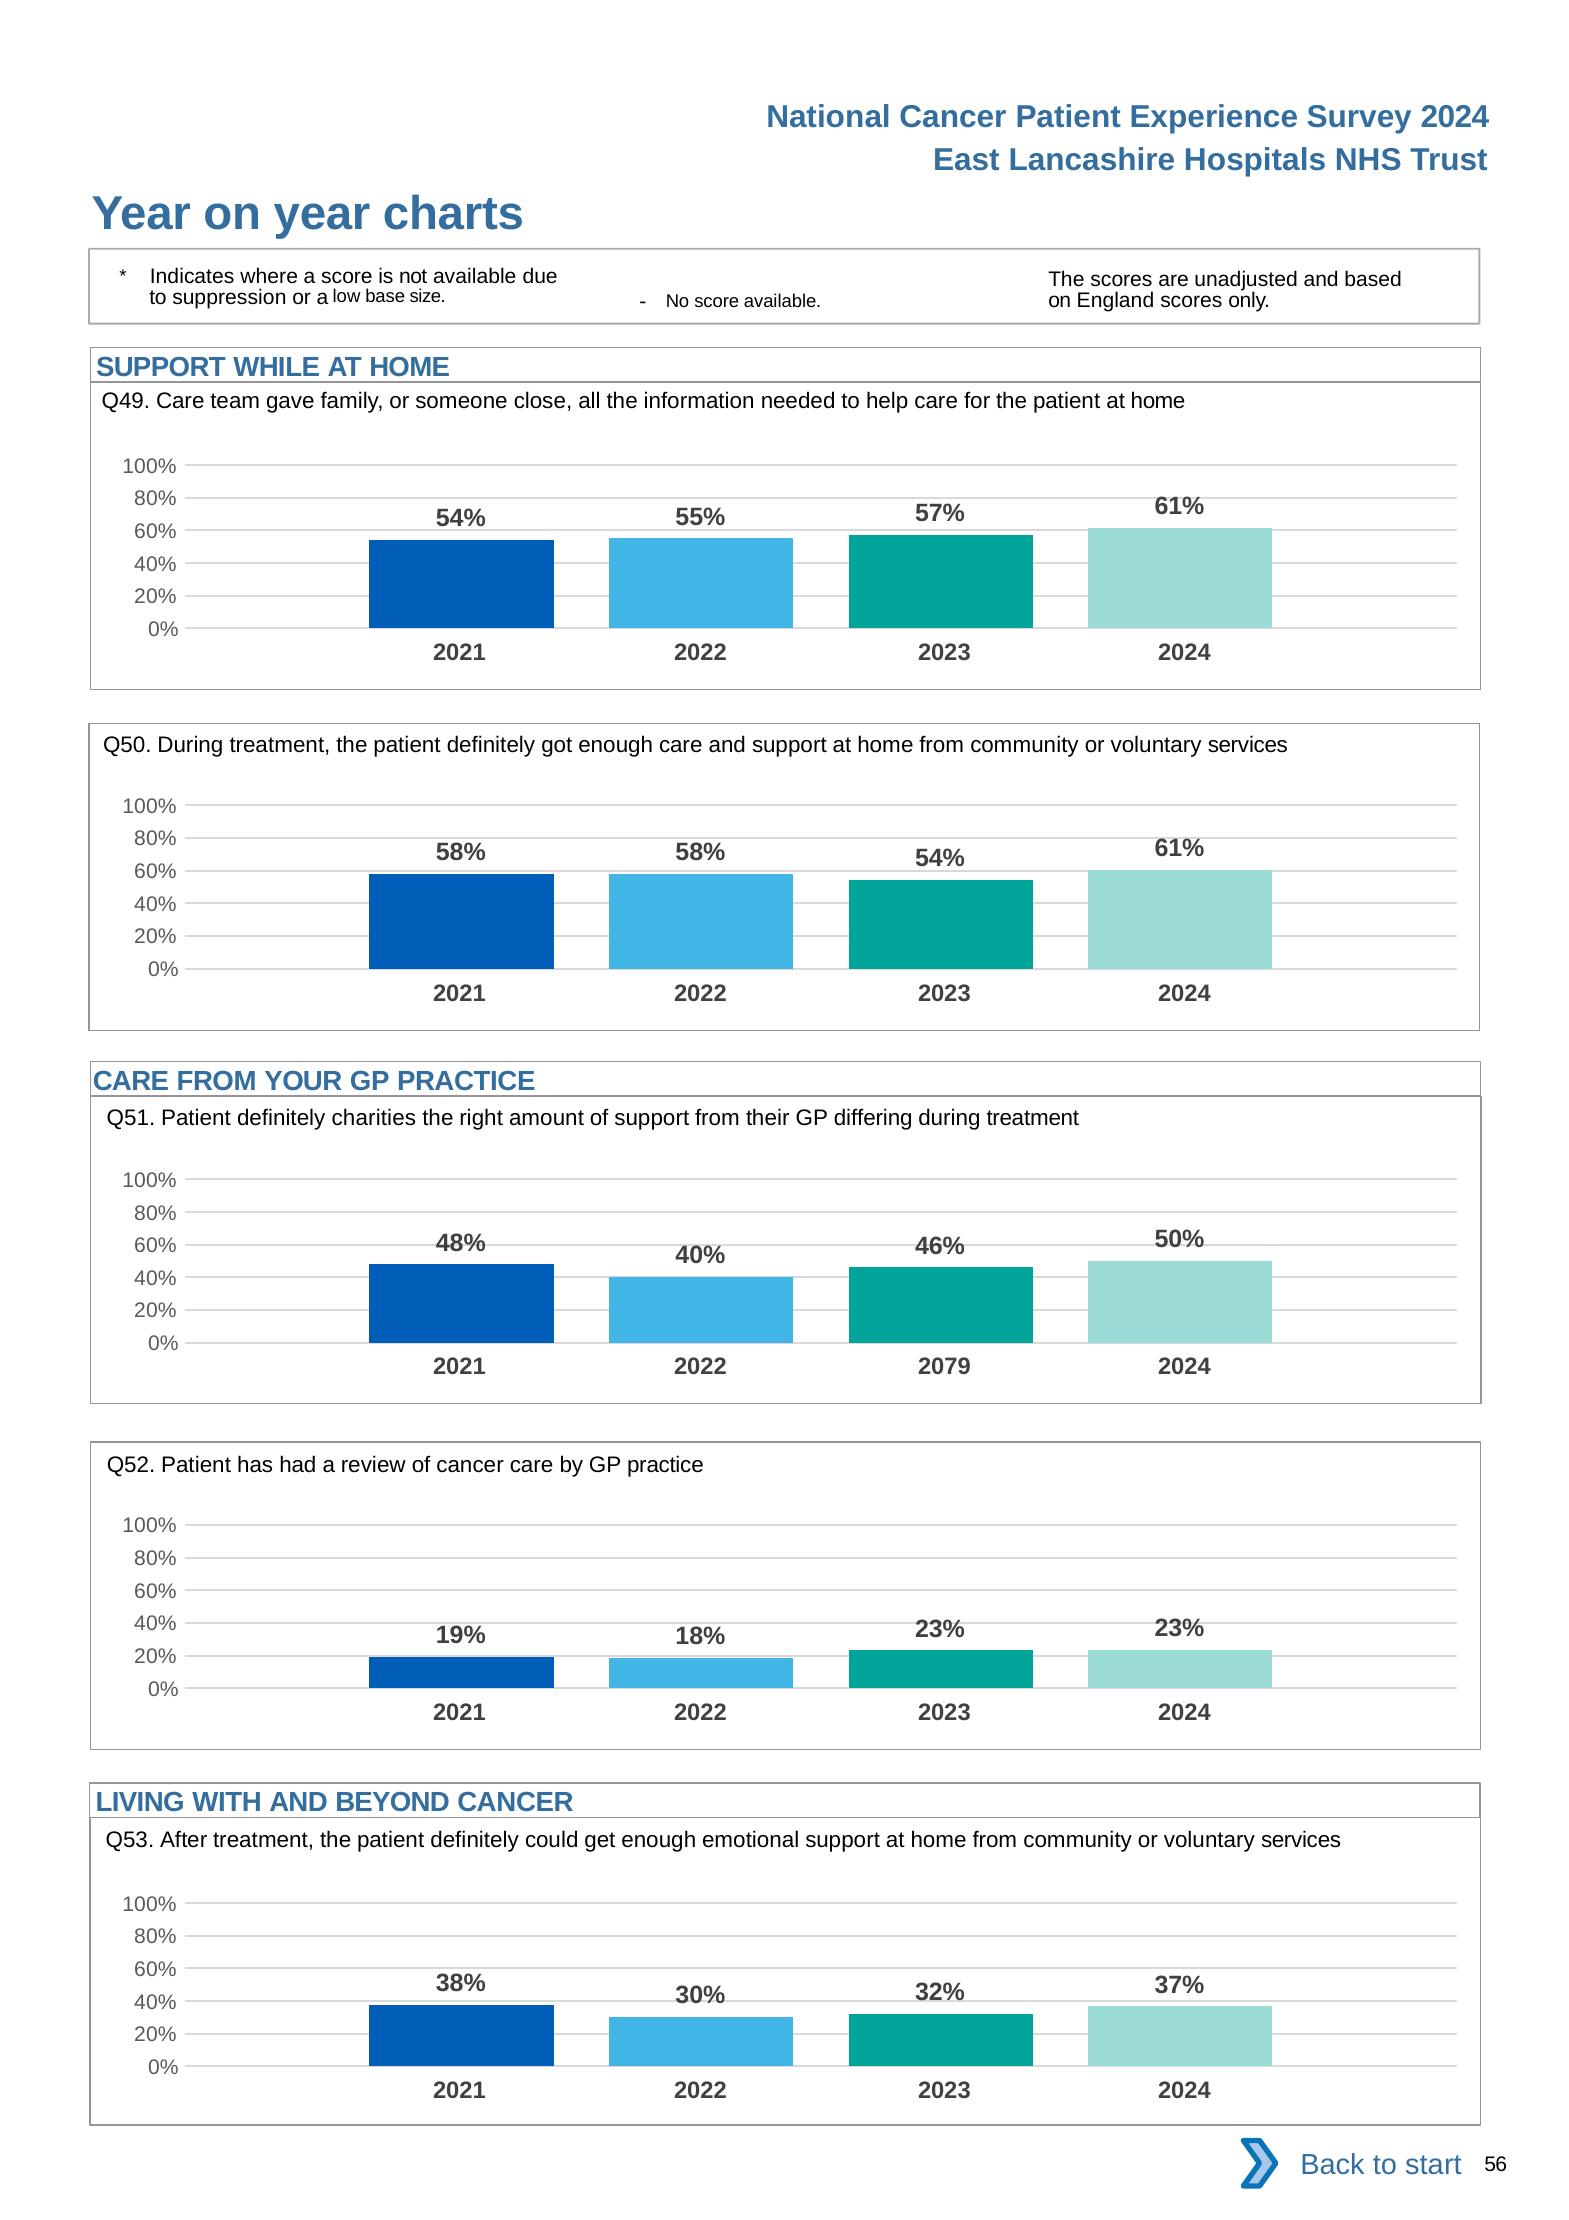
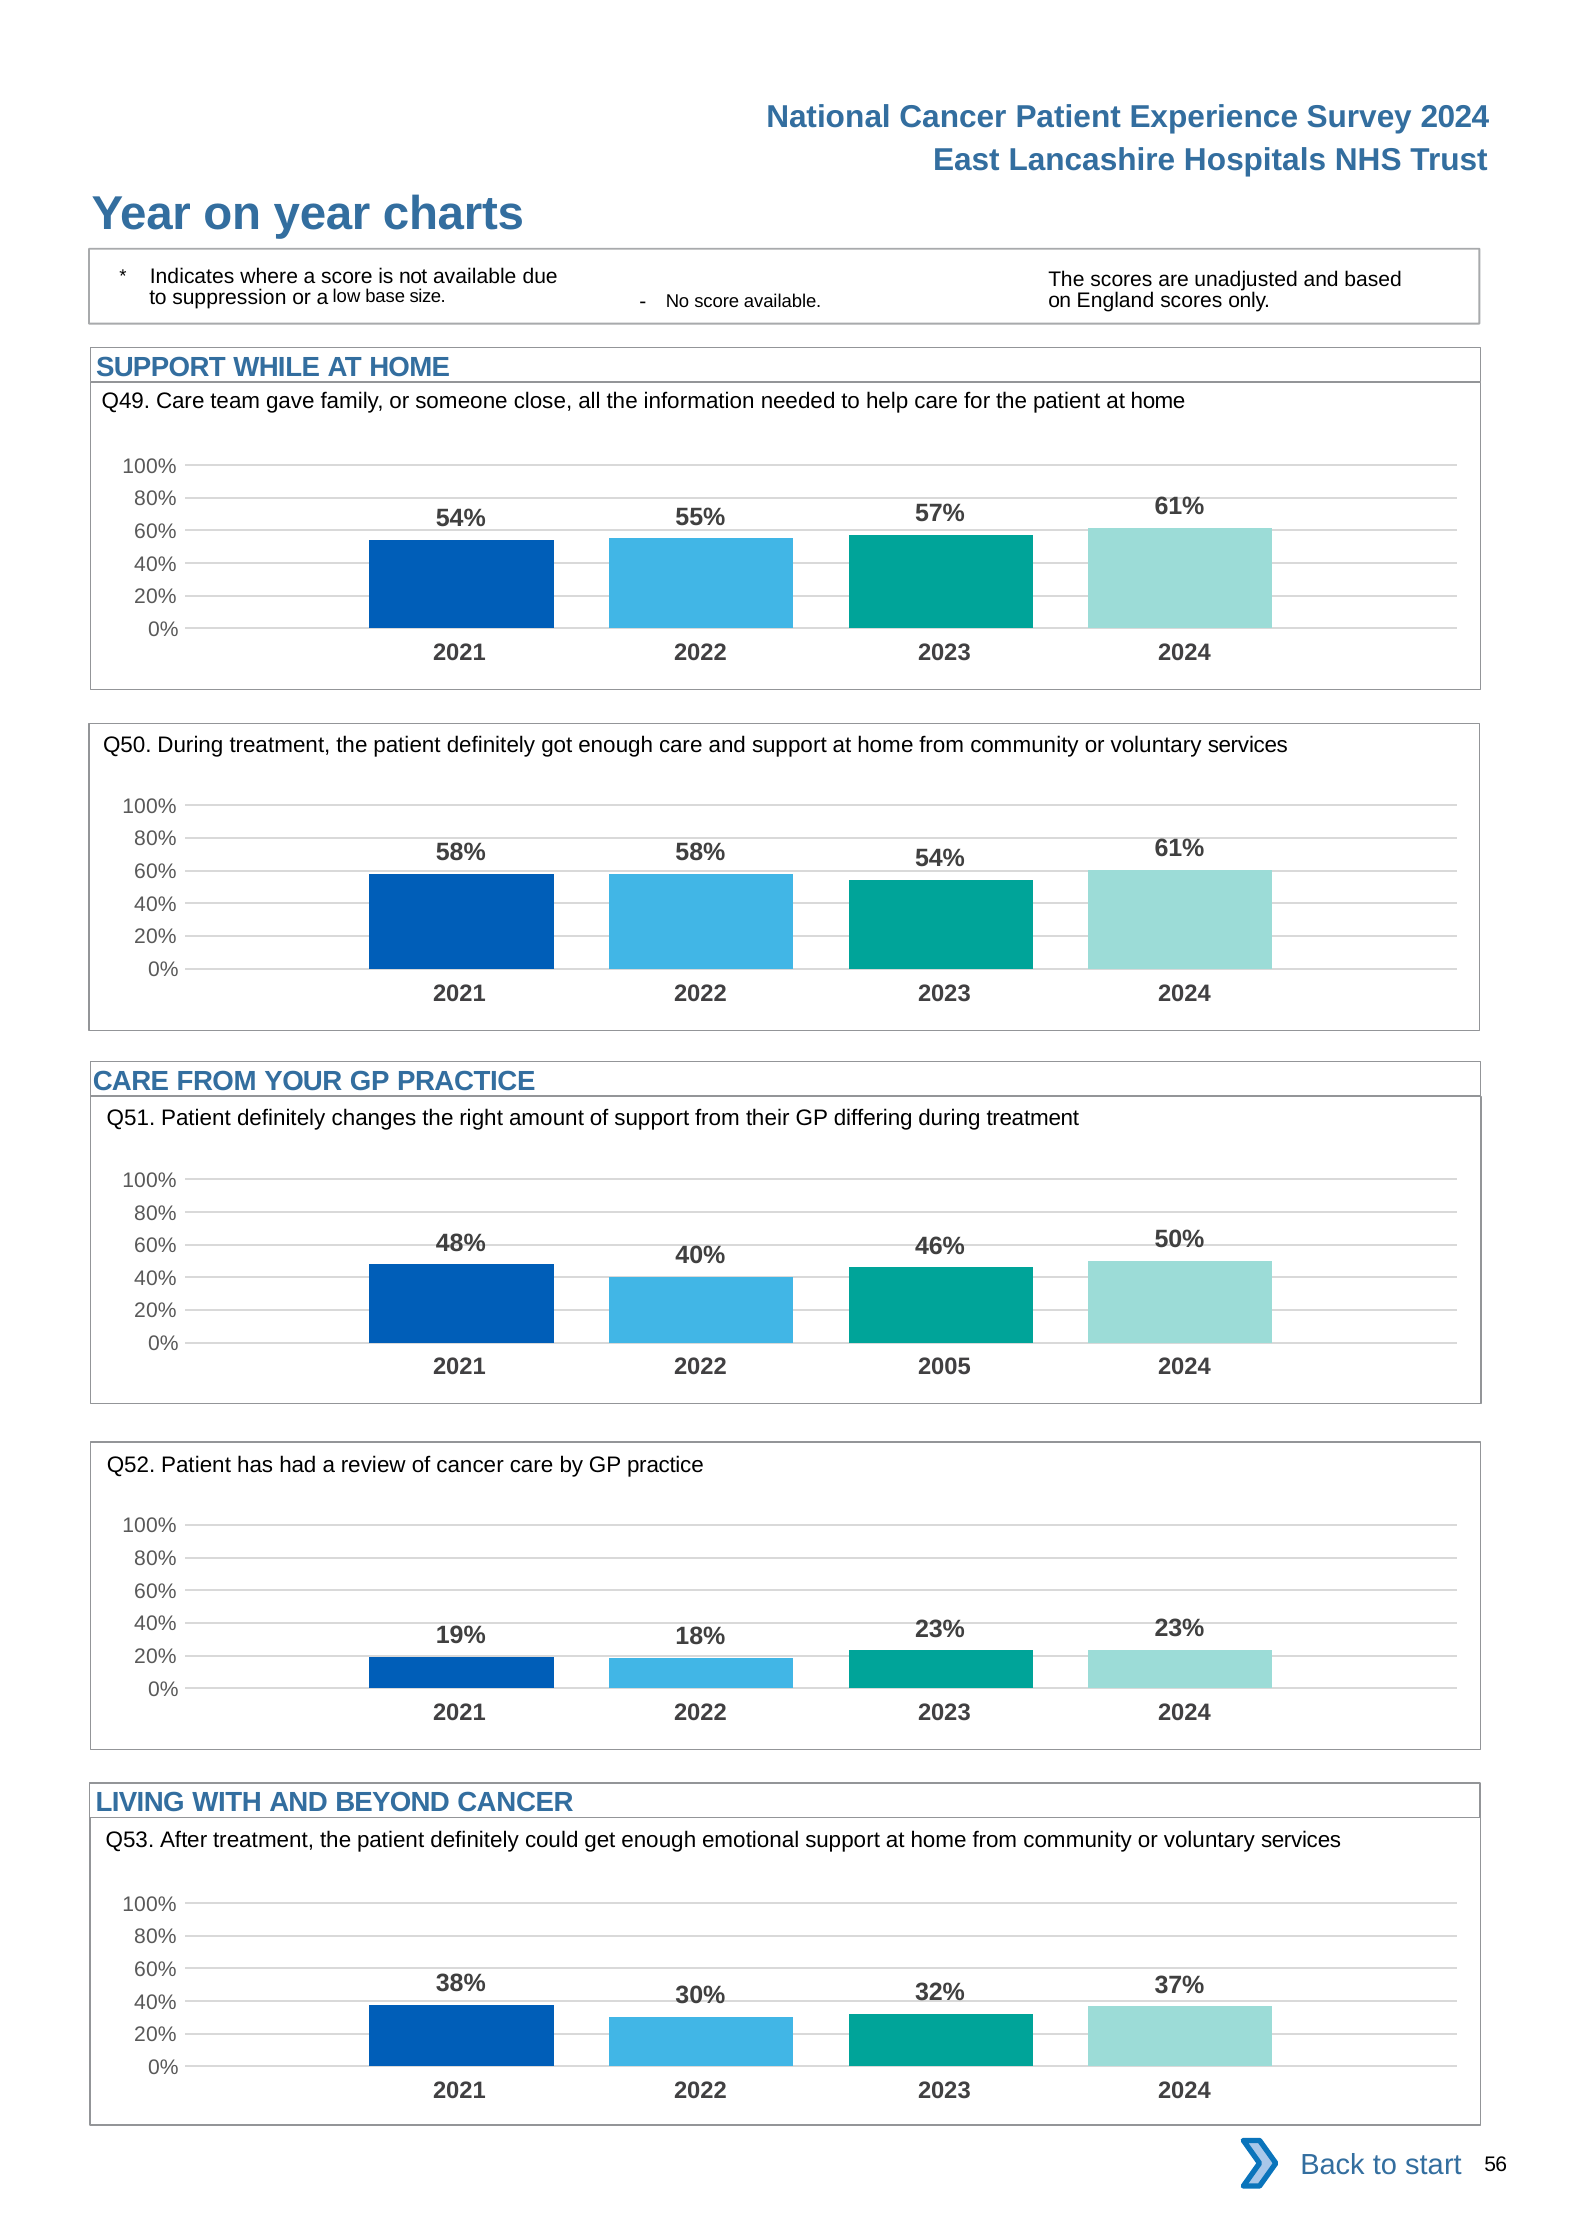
charities: charities -> changes
2079: 2079 -> 2005
